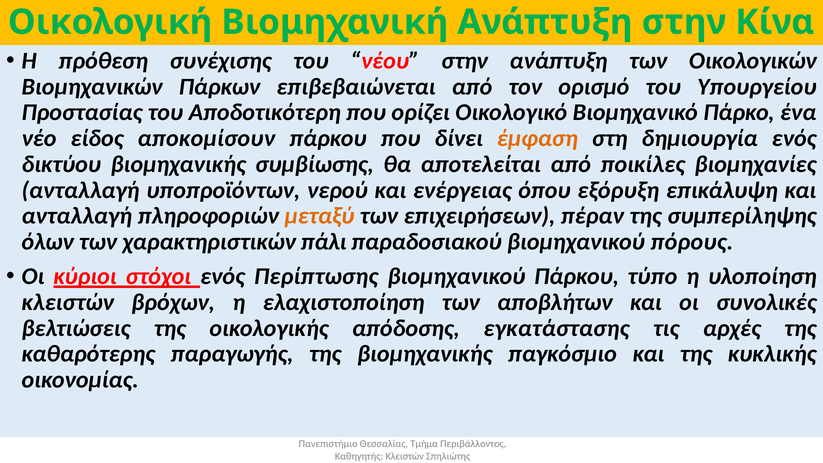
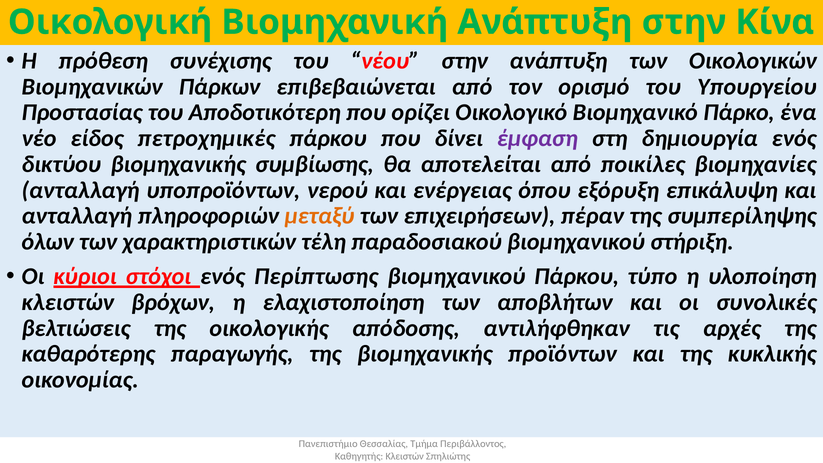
αποκομίσουν: αποκομίσουν -> πετροχημικές
έμφαση colour: orange -> purple
πάλι: πάλι -> τέλη
πόρους: πόρους -> στήριξη
εγκατάστασης: εγκατάστασης -> αντιλήφθηκαν
παγκόσμιο: παγκόσμιο -> προϊόντων
